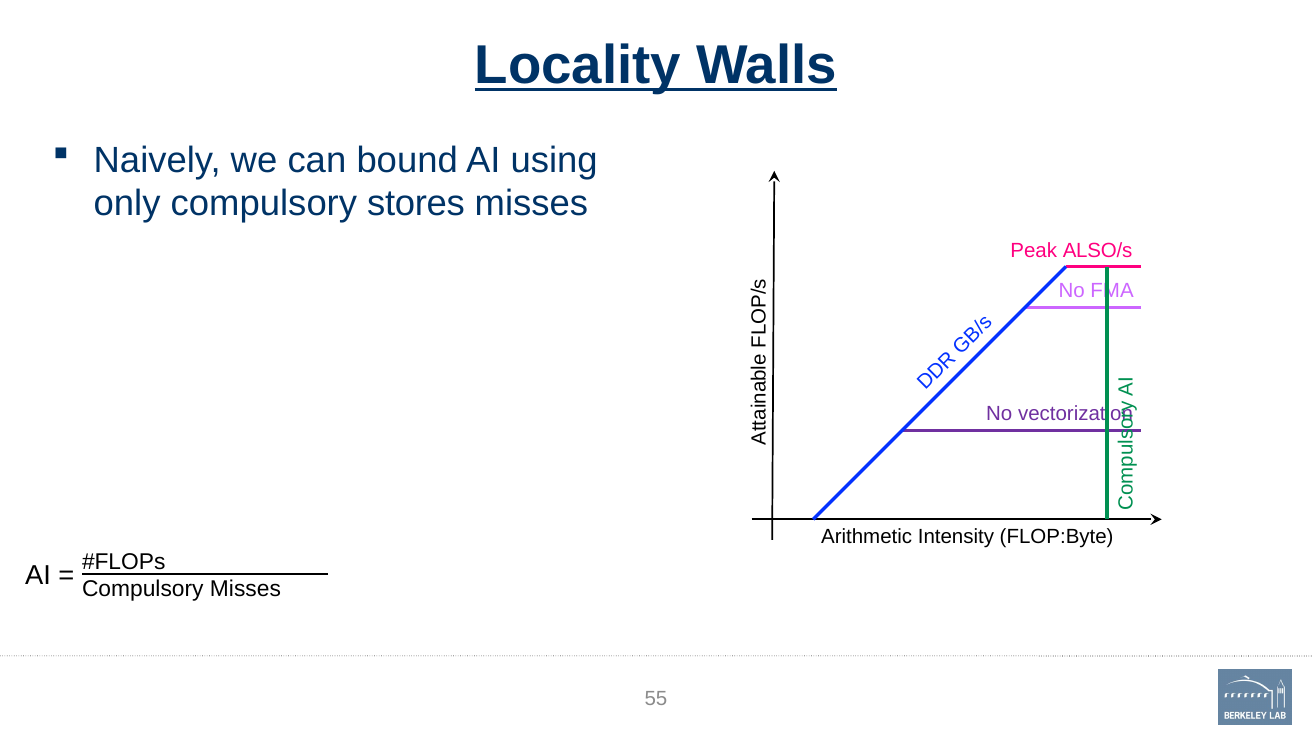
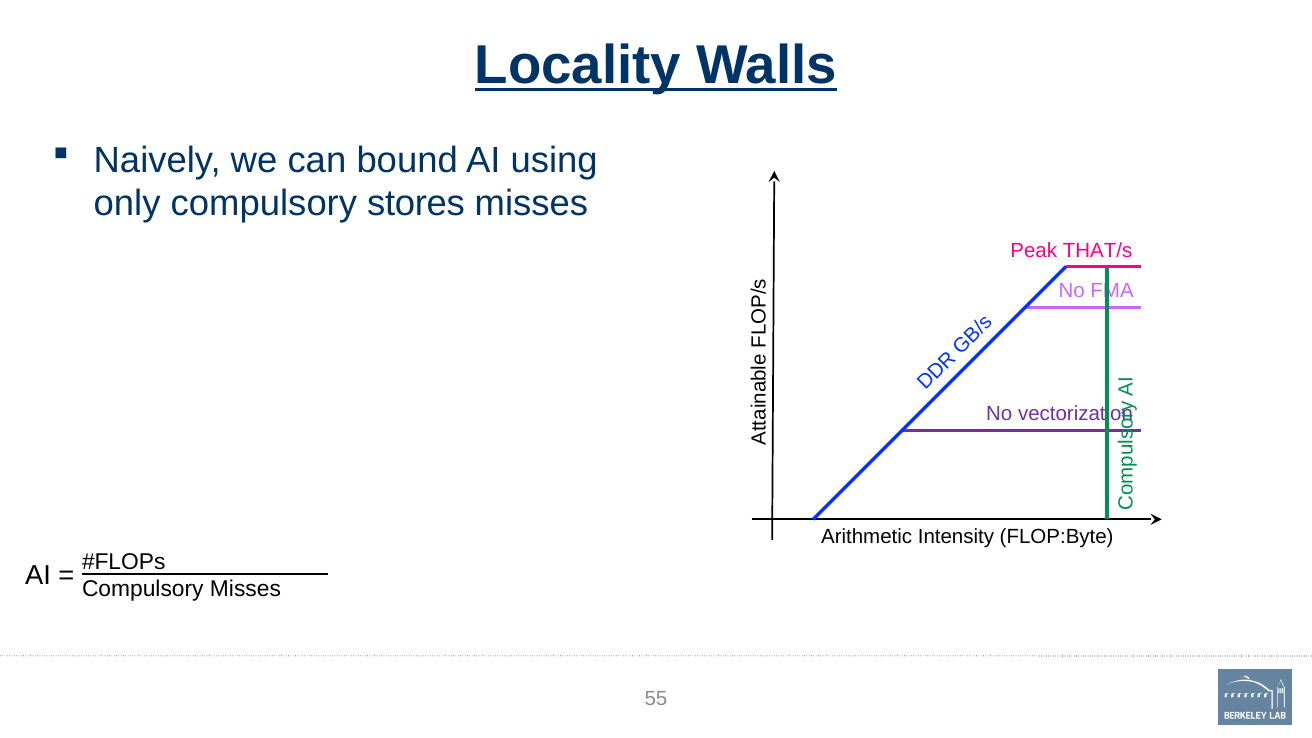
ALSO/s: ALSO/s -> THAT/s
